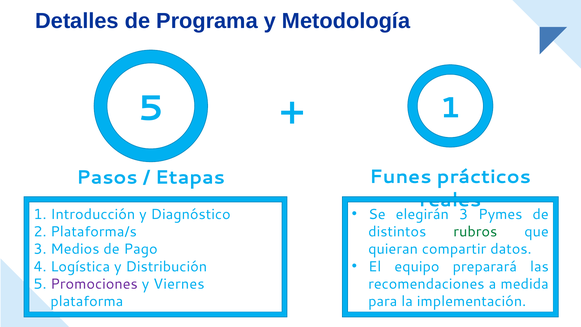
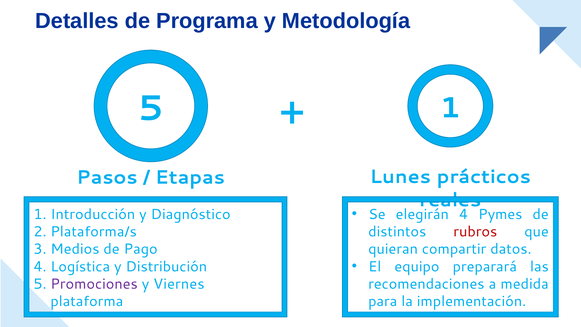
Funes: Funes -> Lunes
elegirán 3: 3 -> 4
rubros colour: green -> red
